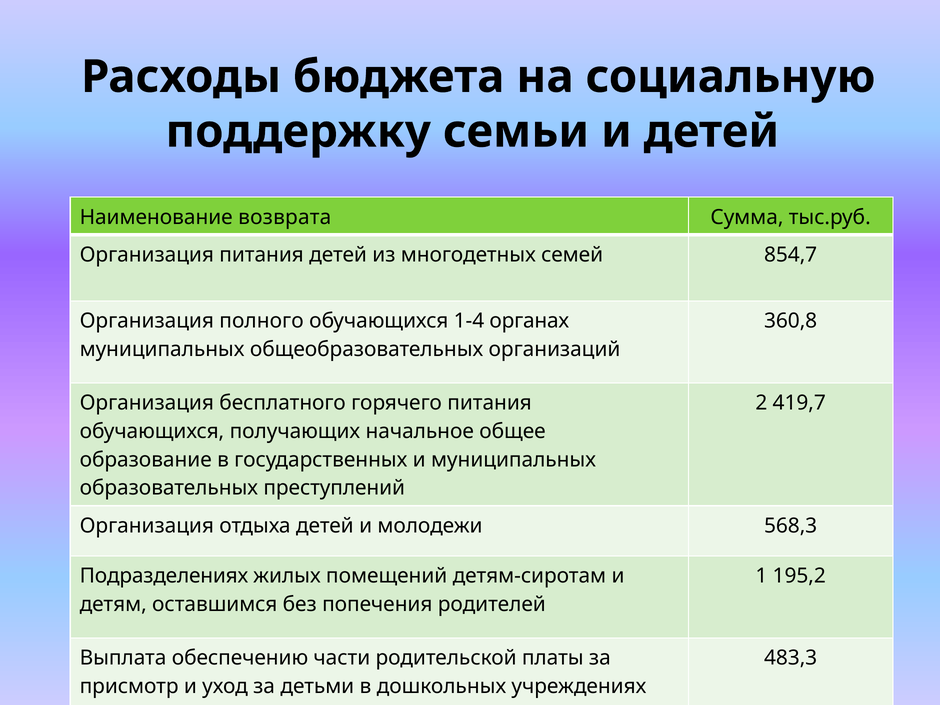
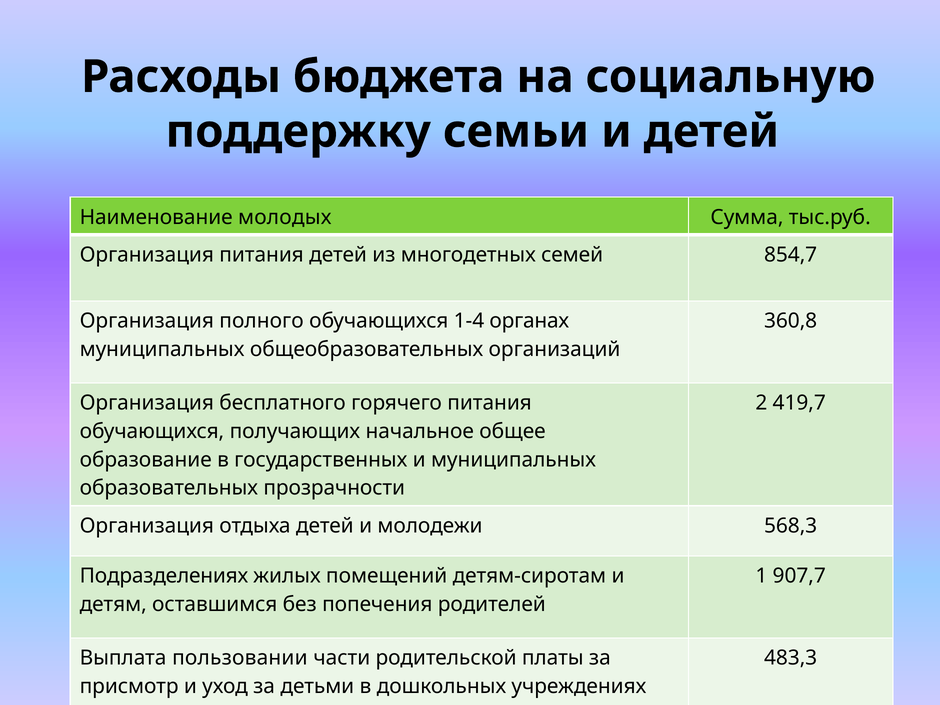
возврата: возврата -> молодых
преступлений: преступлений -> прозрачности
195,2: 195,2 -> 907,7
обеспечению: обеспечению -> пользовании
